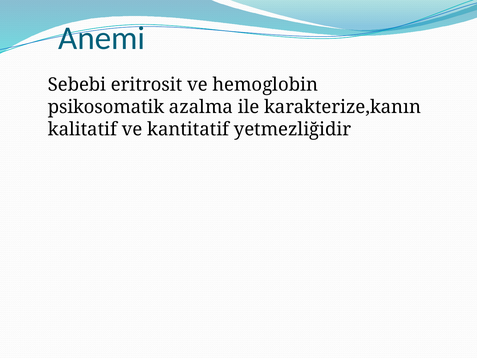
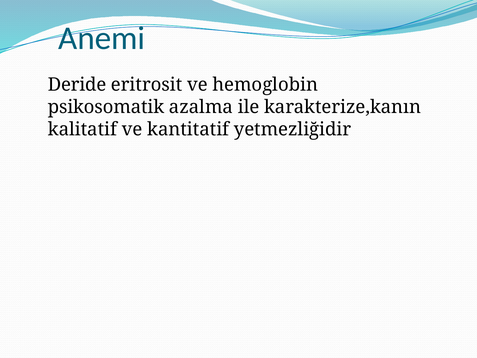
Sebebi: Sebebi -> Deride
